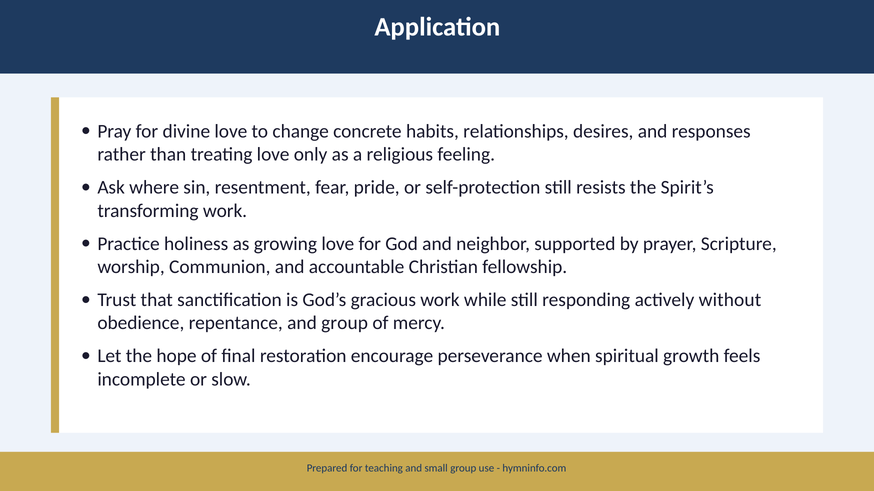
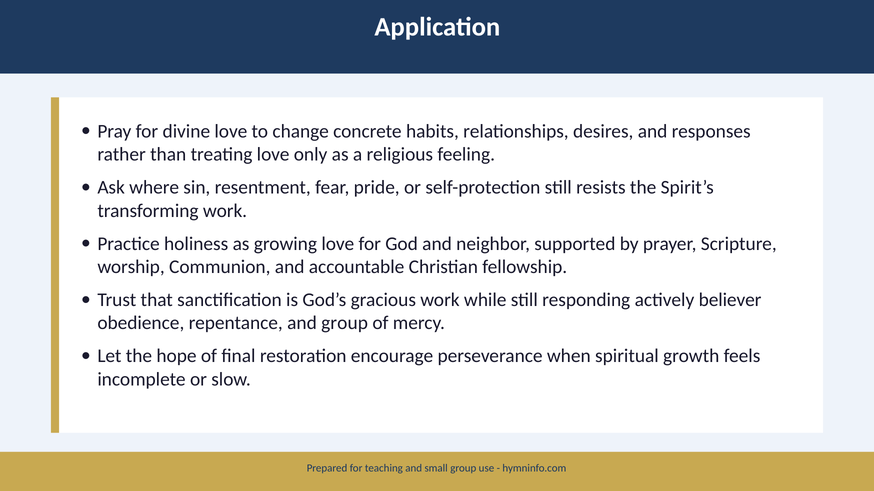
without: without -> believer
